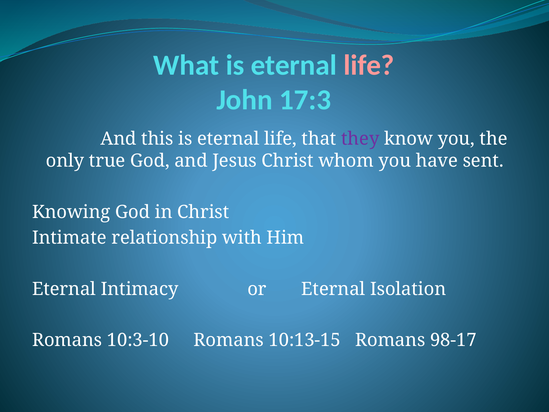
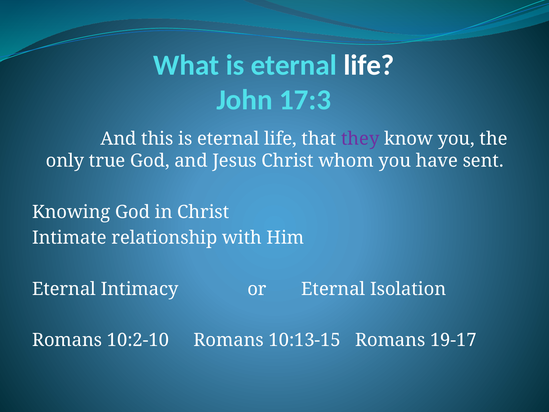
life at (369, 65) colour: pink -> white
10:3-10: 10:3-10 -> 10:2-10
98-17: 98-17 -> 19-17
